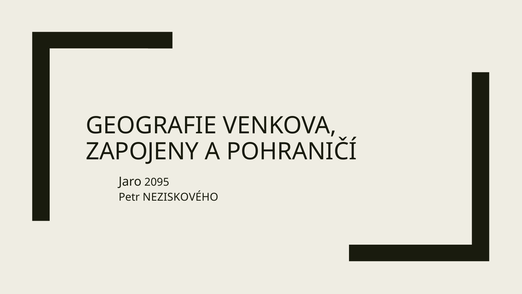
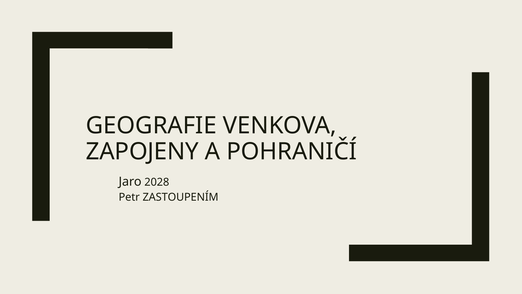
2095: 2095 -> 2028
NEZISKOVÉHO: NEZISKOVÉHO -> ZASTOUPENÍM
